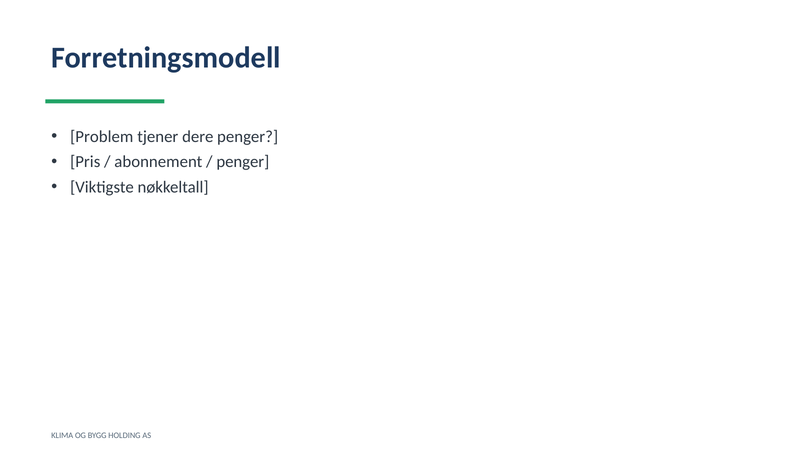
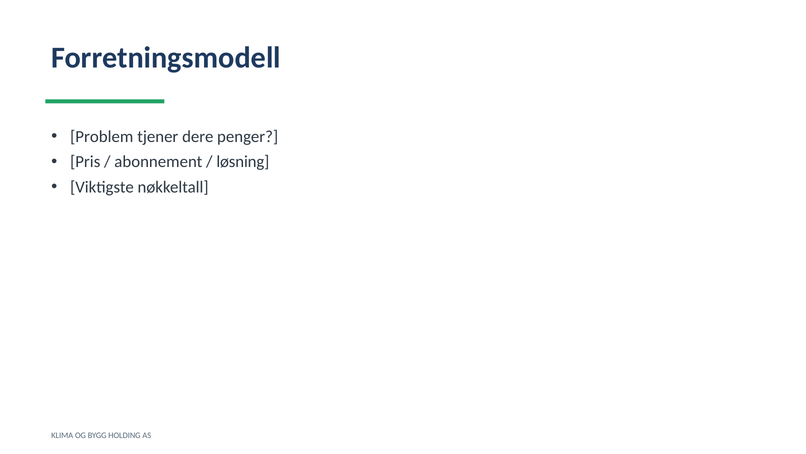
penger at (243, 162): penger -> løsning
